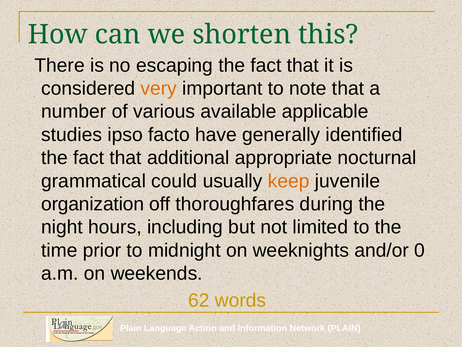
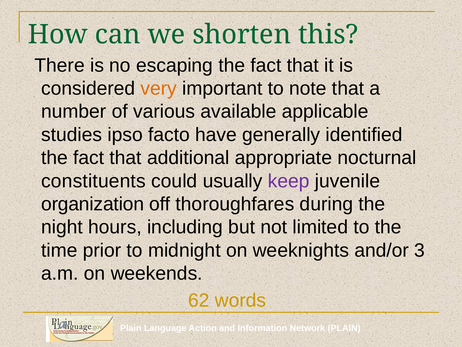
grammatical: grammatical -> constituents
keep colour: orange -> purple
0: 0 -> 3
